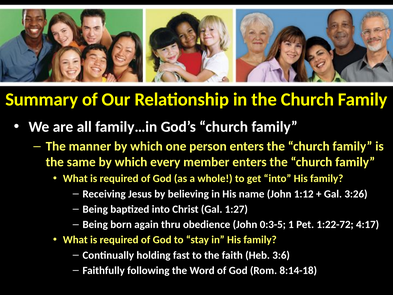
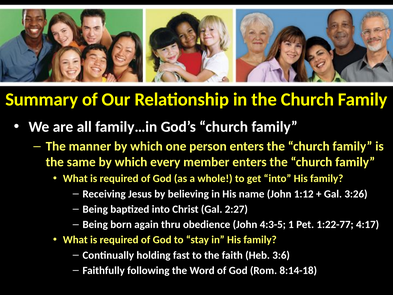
1:27: 1:27 -> 2:27
0:3-5: 0:3-5 -> 4:3-5
1:22-72: 1:22-72 -> 1:22-77
